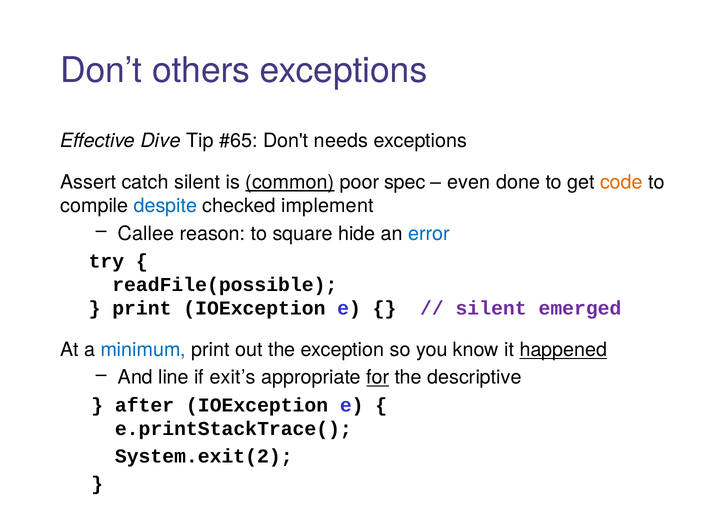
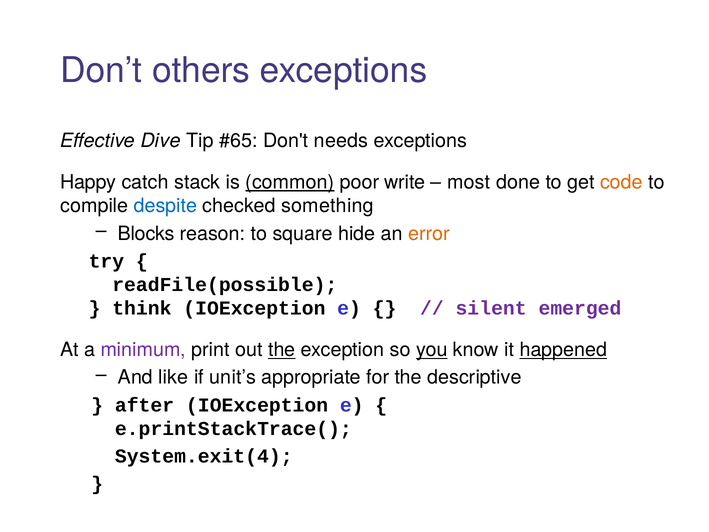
Assert: Assert -> Happy
catch silent: silent -> stack
spec: spec -> write
even: even -> most
implement: implement -> something
Callee: Callee -> Blocks
error colour: blue -> orange
print at (142, 308): print -> think
minimum colour: blue -> purple
the at (282, 350) underline: none -> present
you underline: none -> present
line: line -> like
exit’s: exit’s -> unit’s
for underline: present -> none
System.exit(2: System.exit(2 -> System.exit(4
